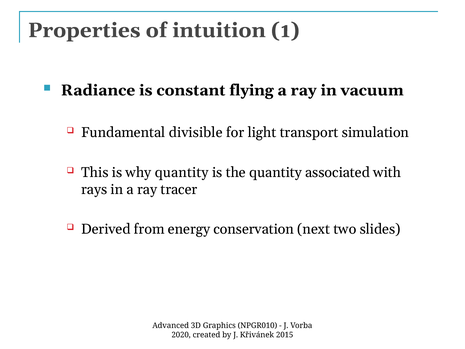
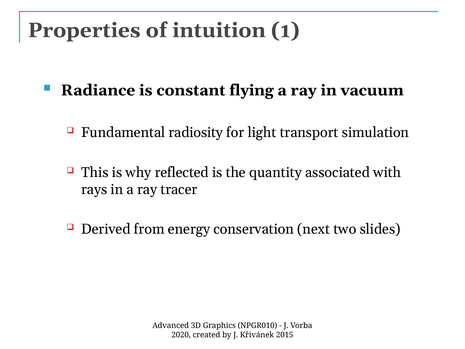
divisible: divisible -> radiosity
why quantity: quantity -> reflected
